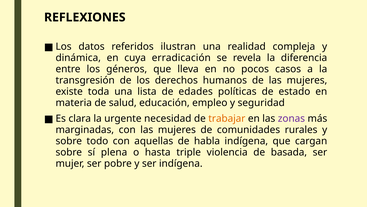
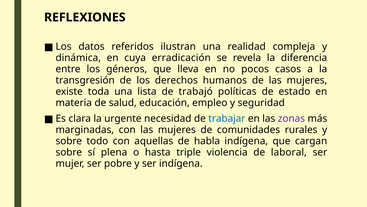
edades: edades -> trabajó
trabajar colour: orange -> blue
basada: basada -> laboral
